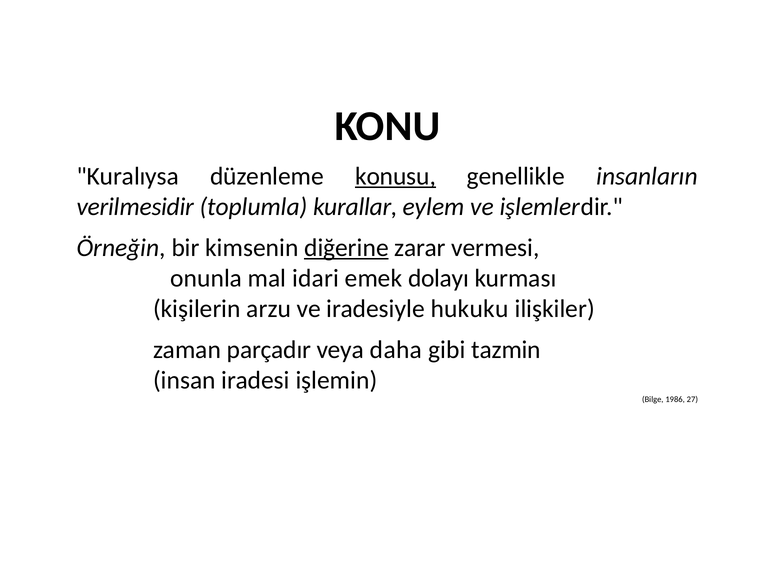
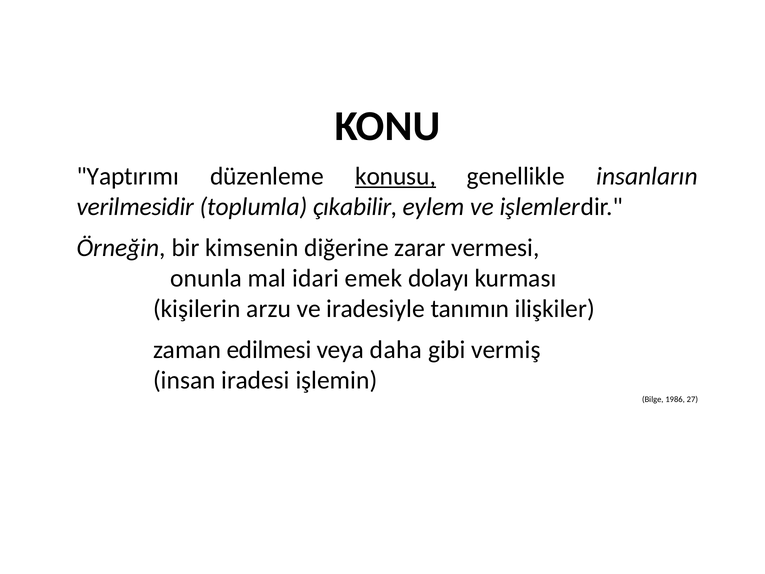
Kuralıysa: Kuralıysa -> Yaptırımı
kurallar: kurallar -> çıkabilir
diğerine underline: present -> none
hukuku: hukuku -> tanımın
parçadır: parçadır -> edilmesi
tazmin: tazmin -> vermiş
